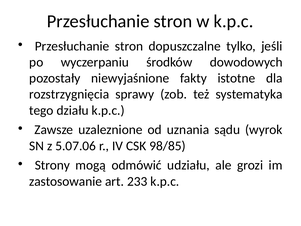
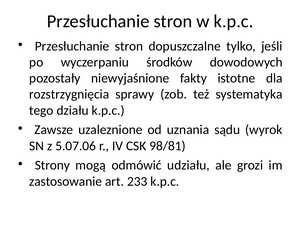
98/85: 98/85 -> 98/81
